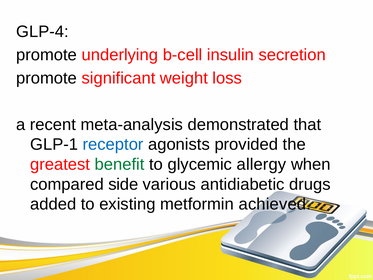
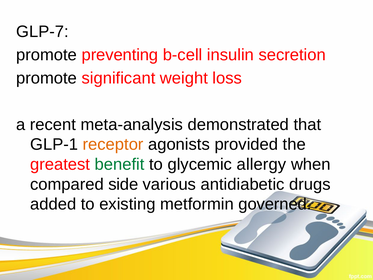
GLP-4: GLP-4 -> GLP-7
underlying: underlying -> preventing
receptor colour: blue -> orange
achieved: achieved -> governed
